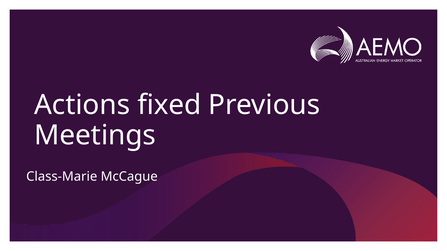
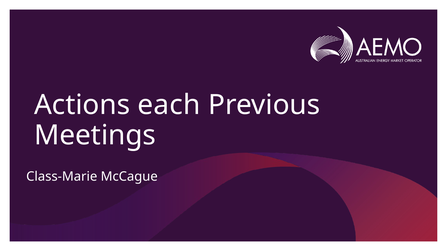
fixed: fixed -> each
